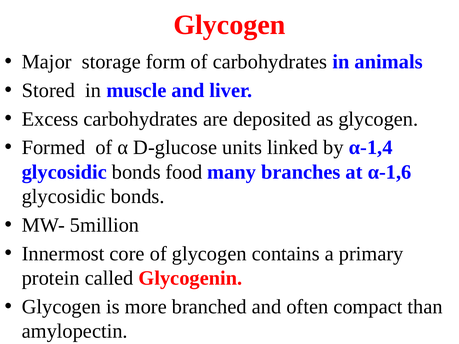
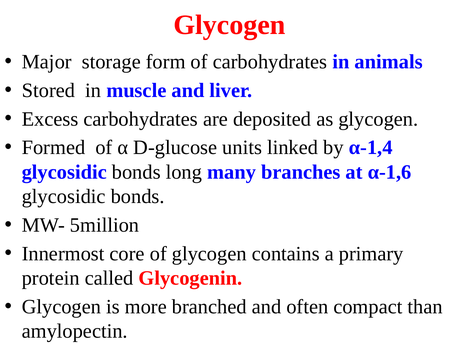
food: food -> long
